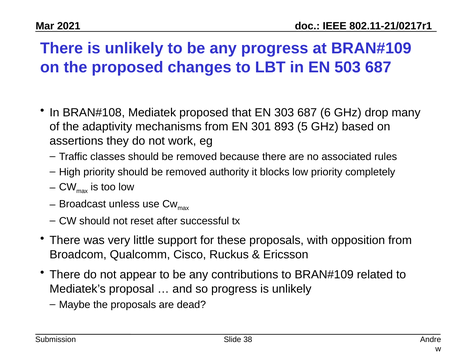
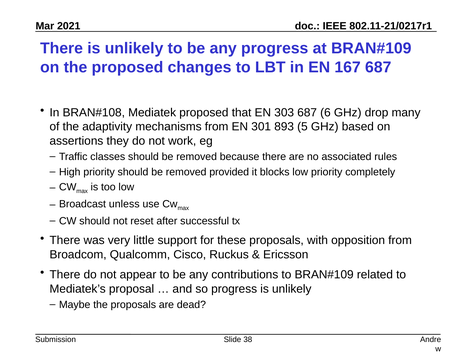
503: 503 -> 167
authority: authority -> provided
